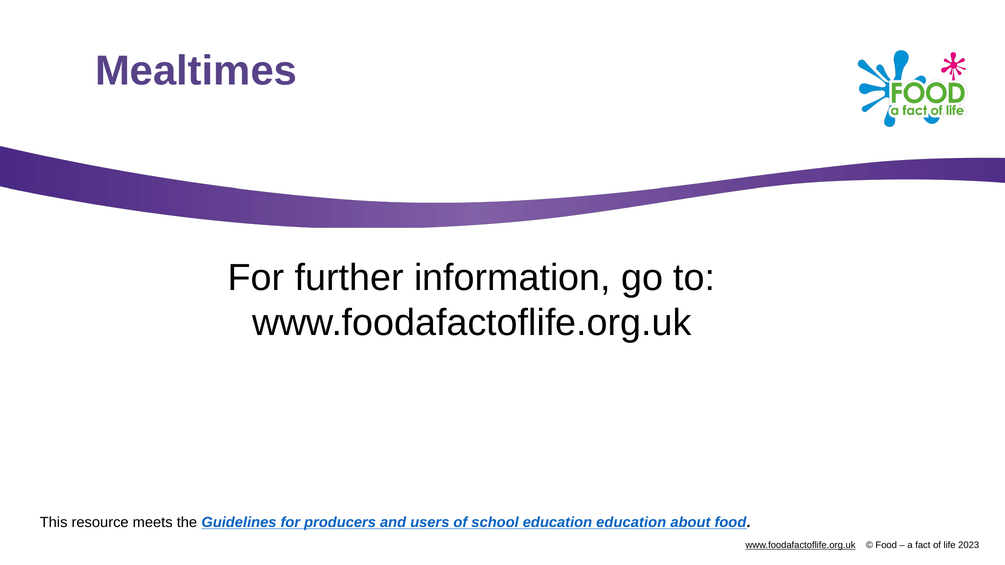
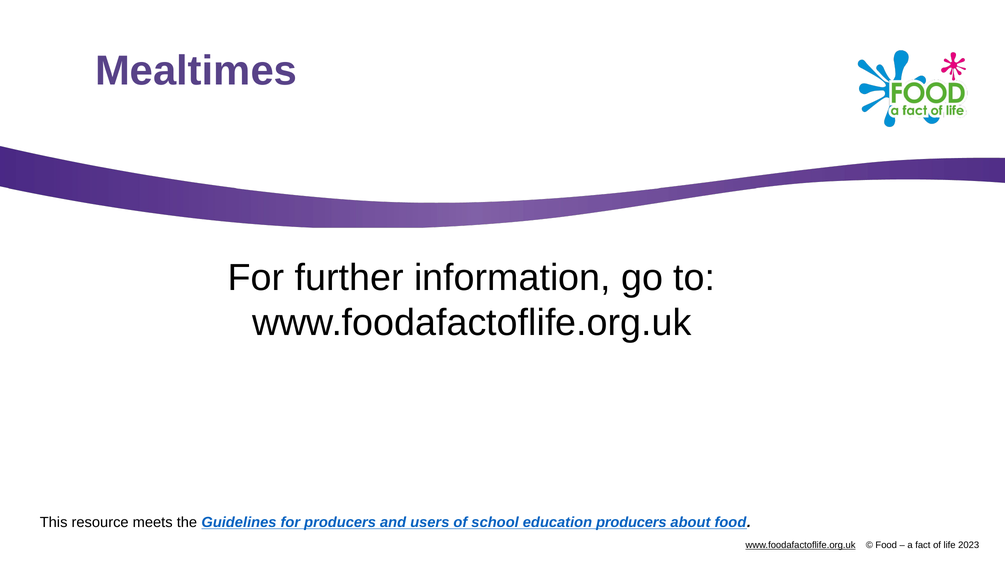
education education: education -> producers
